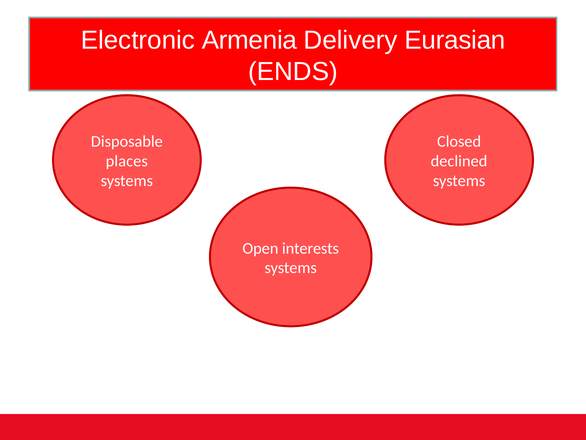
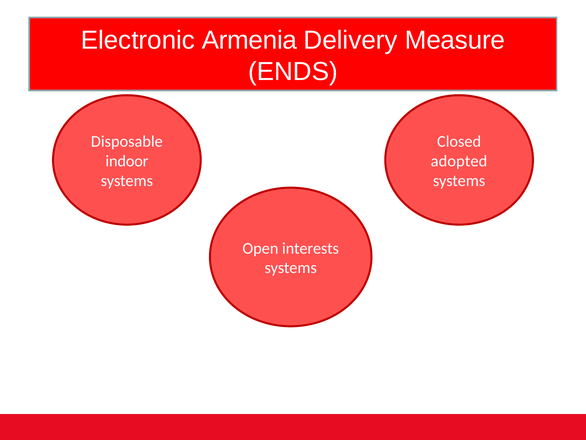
Eurasian: Eurasian -> Measure
places: places -> indoor
declined: declined -> adopted
